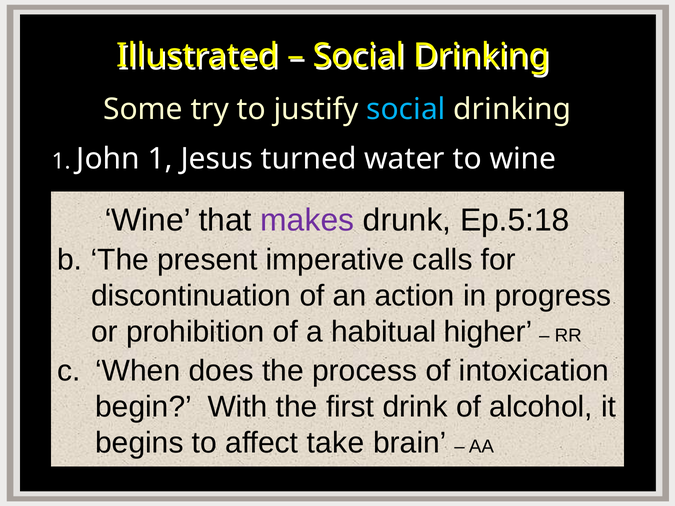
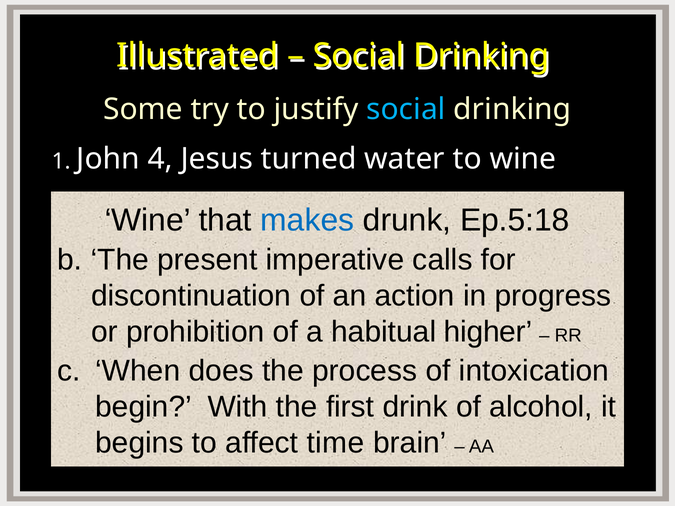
John 1: 1 -> 4
makes colour: purple -> blue
take: take -> time
